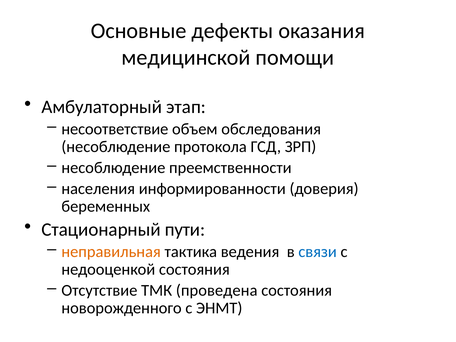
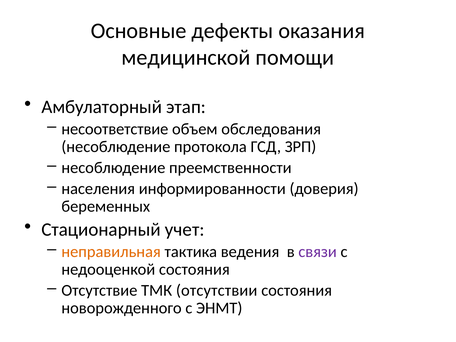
пути: пути -> учет
связи colour: blue -> purple
проведена: проведена -> отсутствии
